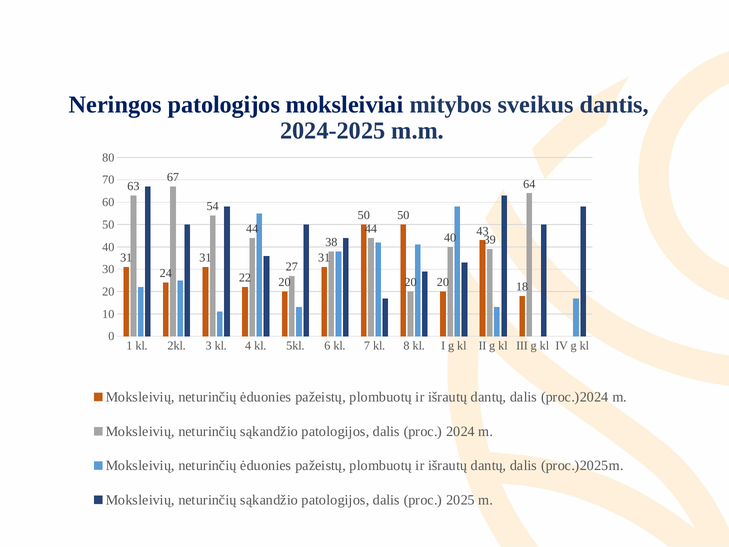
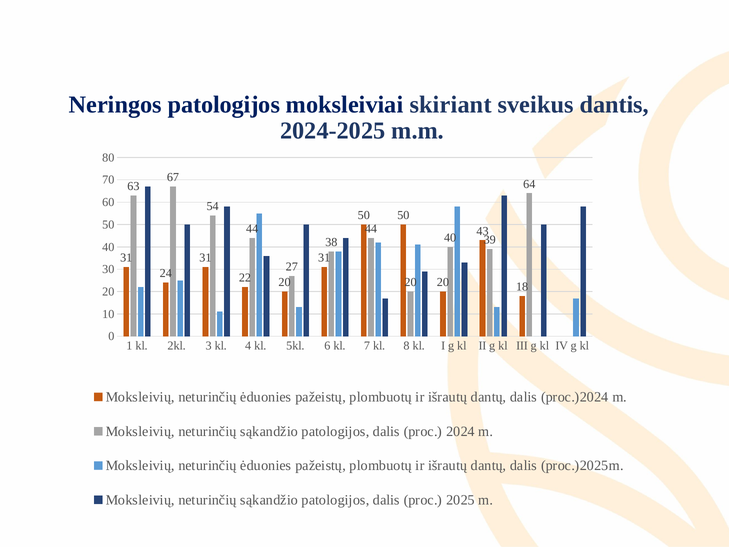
mitybos: mitybos -> skiriant
